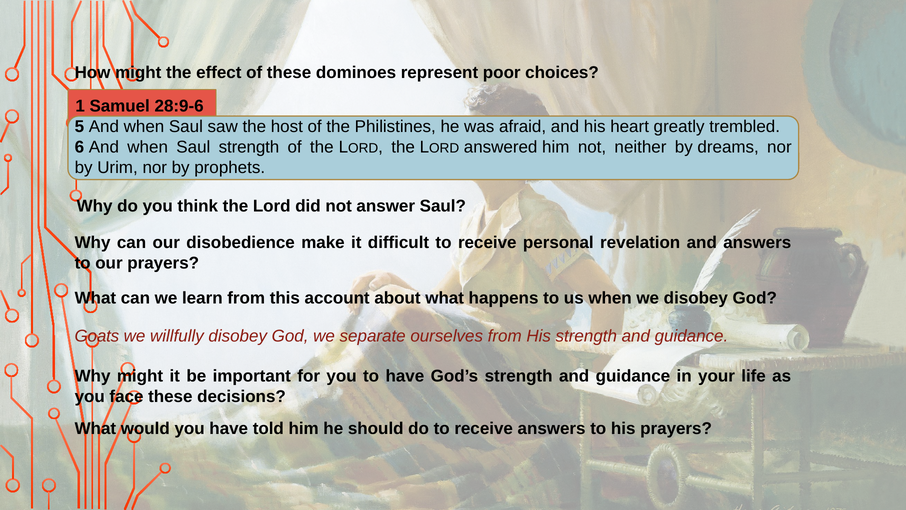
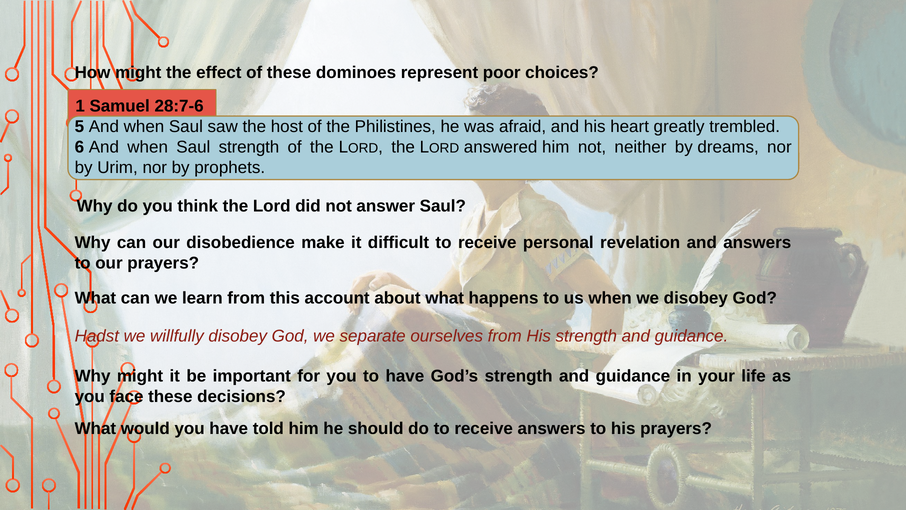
28:9-6: 28:9-6 -> 28:7-6
Goats: Goats -> Hadst
